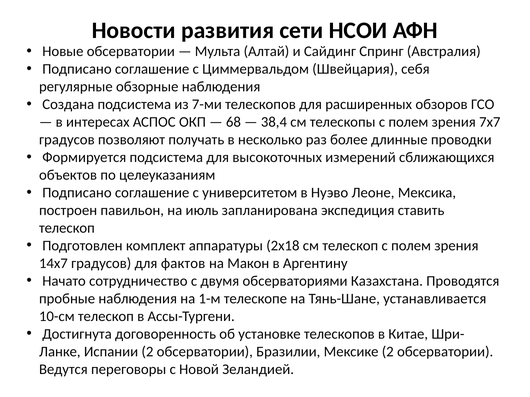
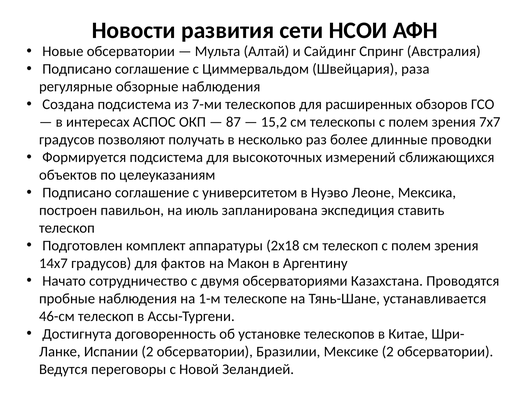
себя: себя -> раза
68: 68 -> 87
38,4: 38,4 -> 15,2
10-см: 10-см -> 46-см
